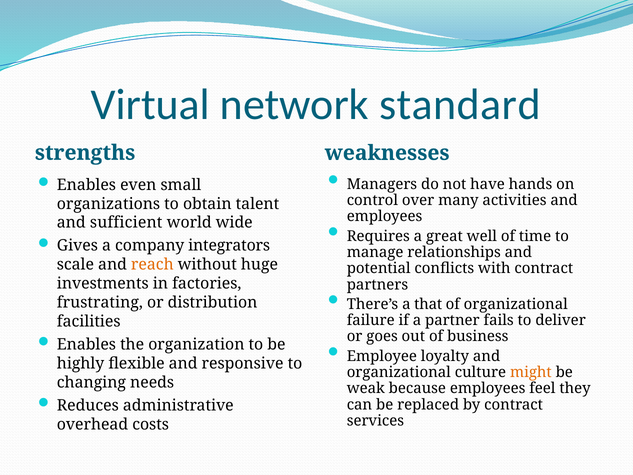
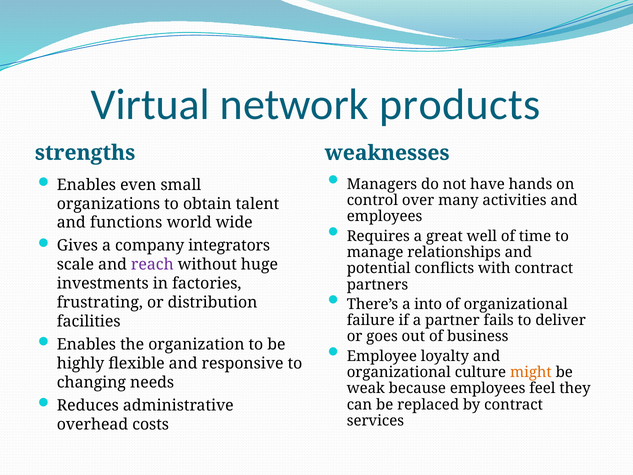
standard: standard -> products
sufficient: sufficient -> functions
reach colour: orange -> purple
that: that -> into
